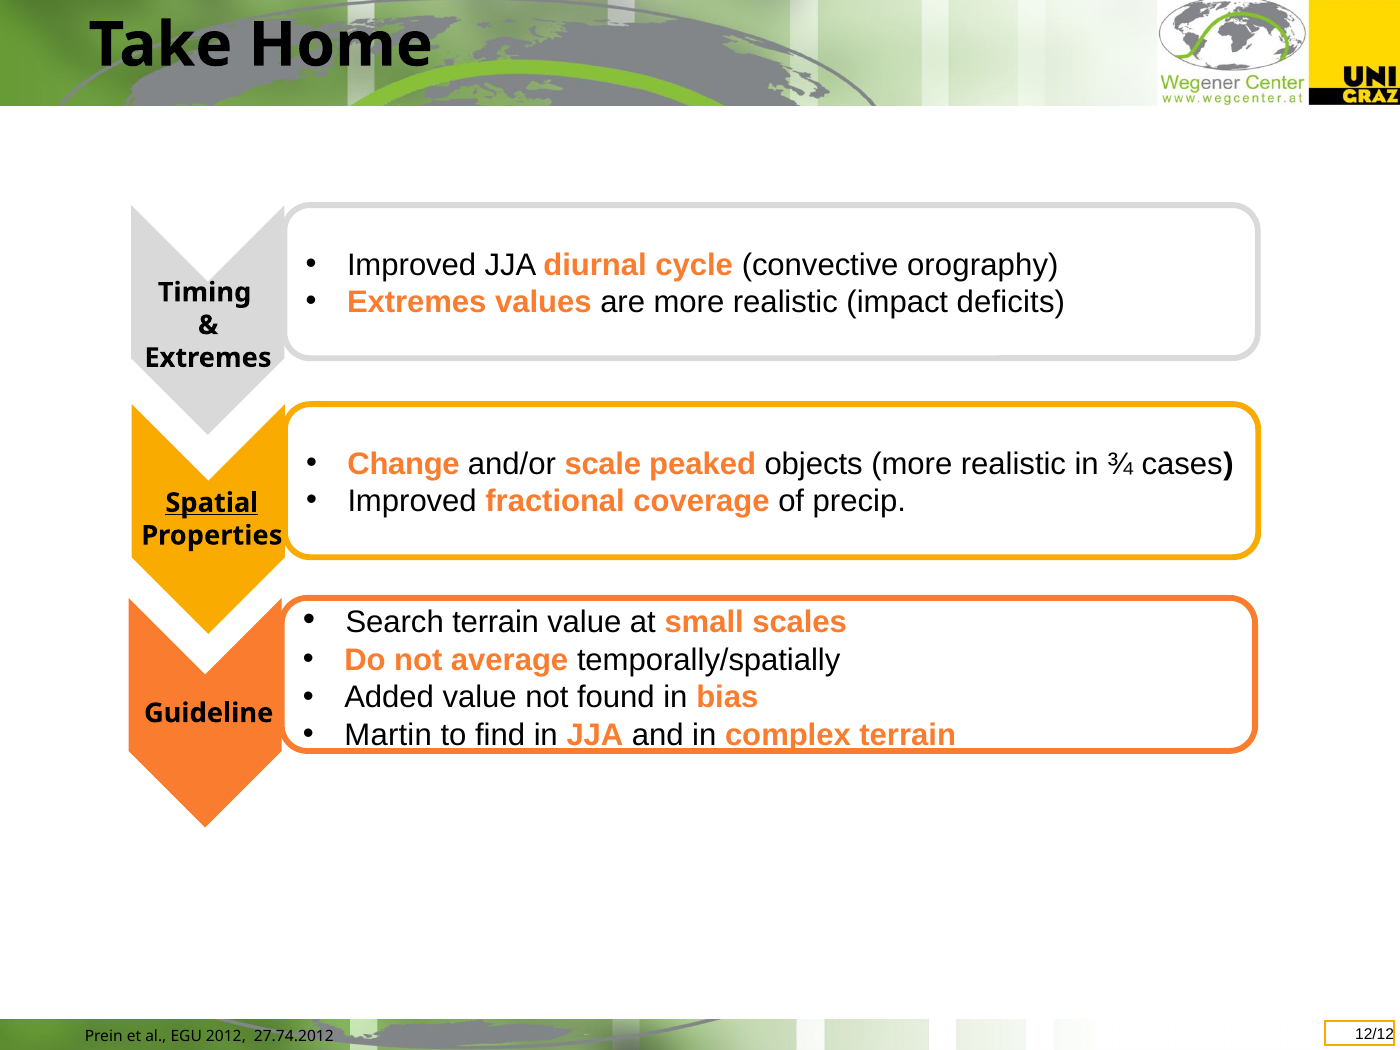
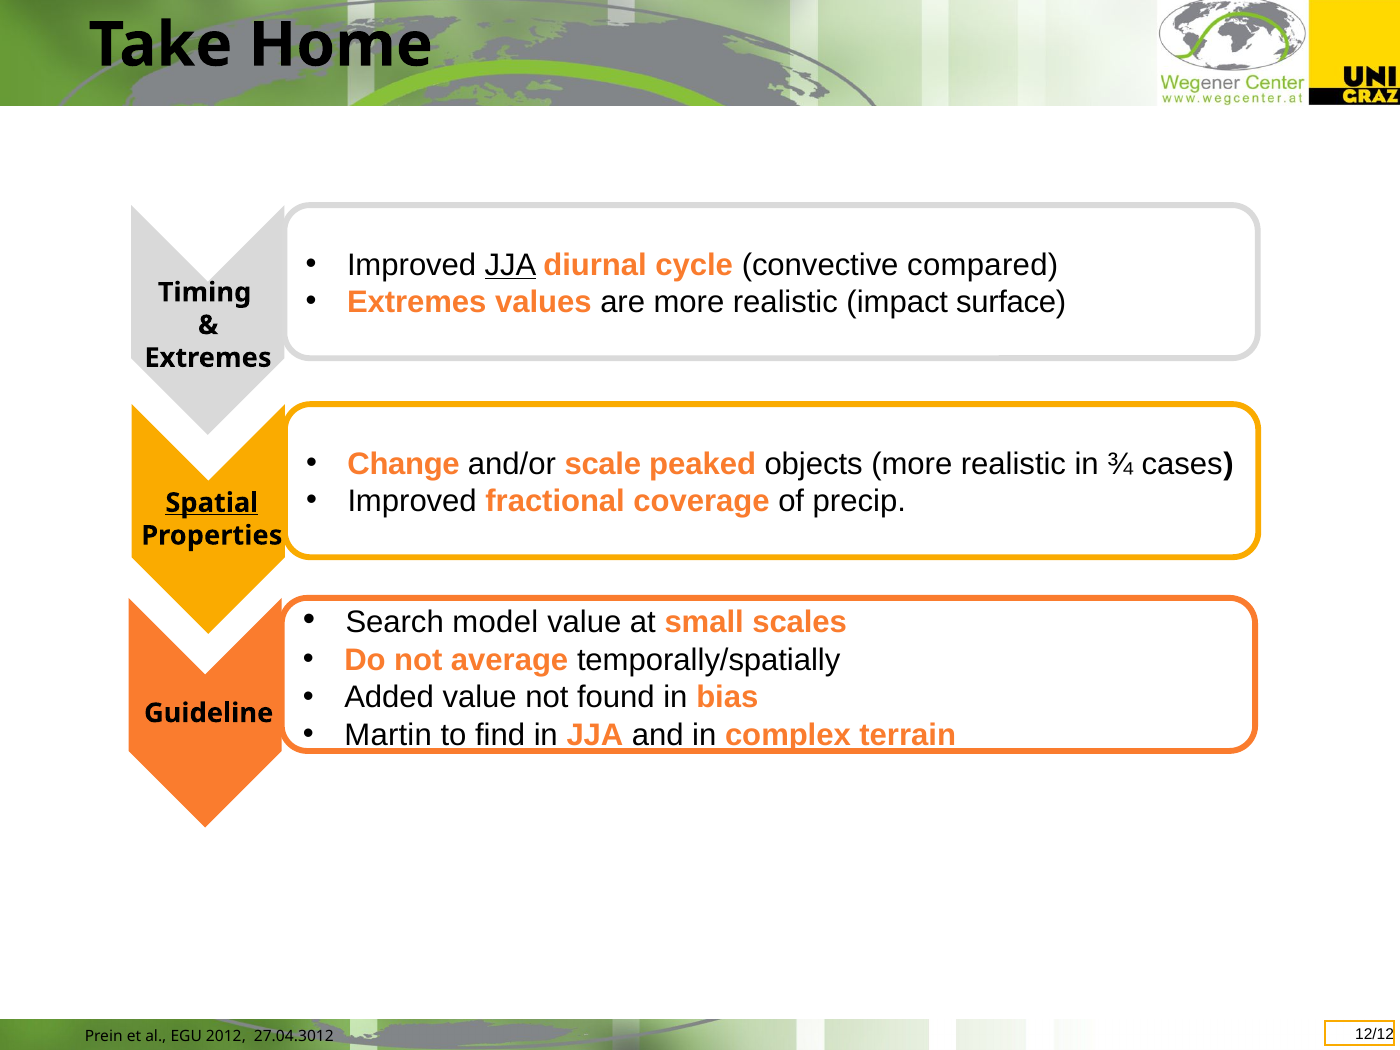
JJA at (511, 265) underline: none -> present
orography: orography -> compared
deficits: deficits -> surface
Search terrain: terrain -> model
27.74.2012: 27.74.2012 -> 27.04.3012
